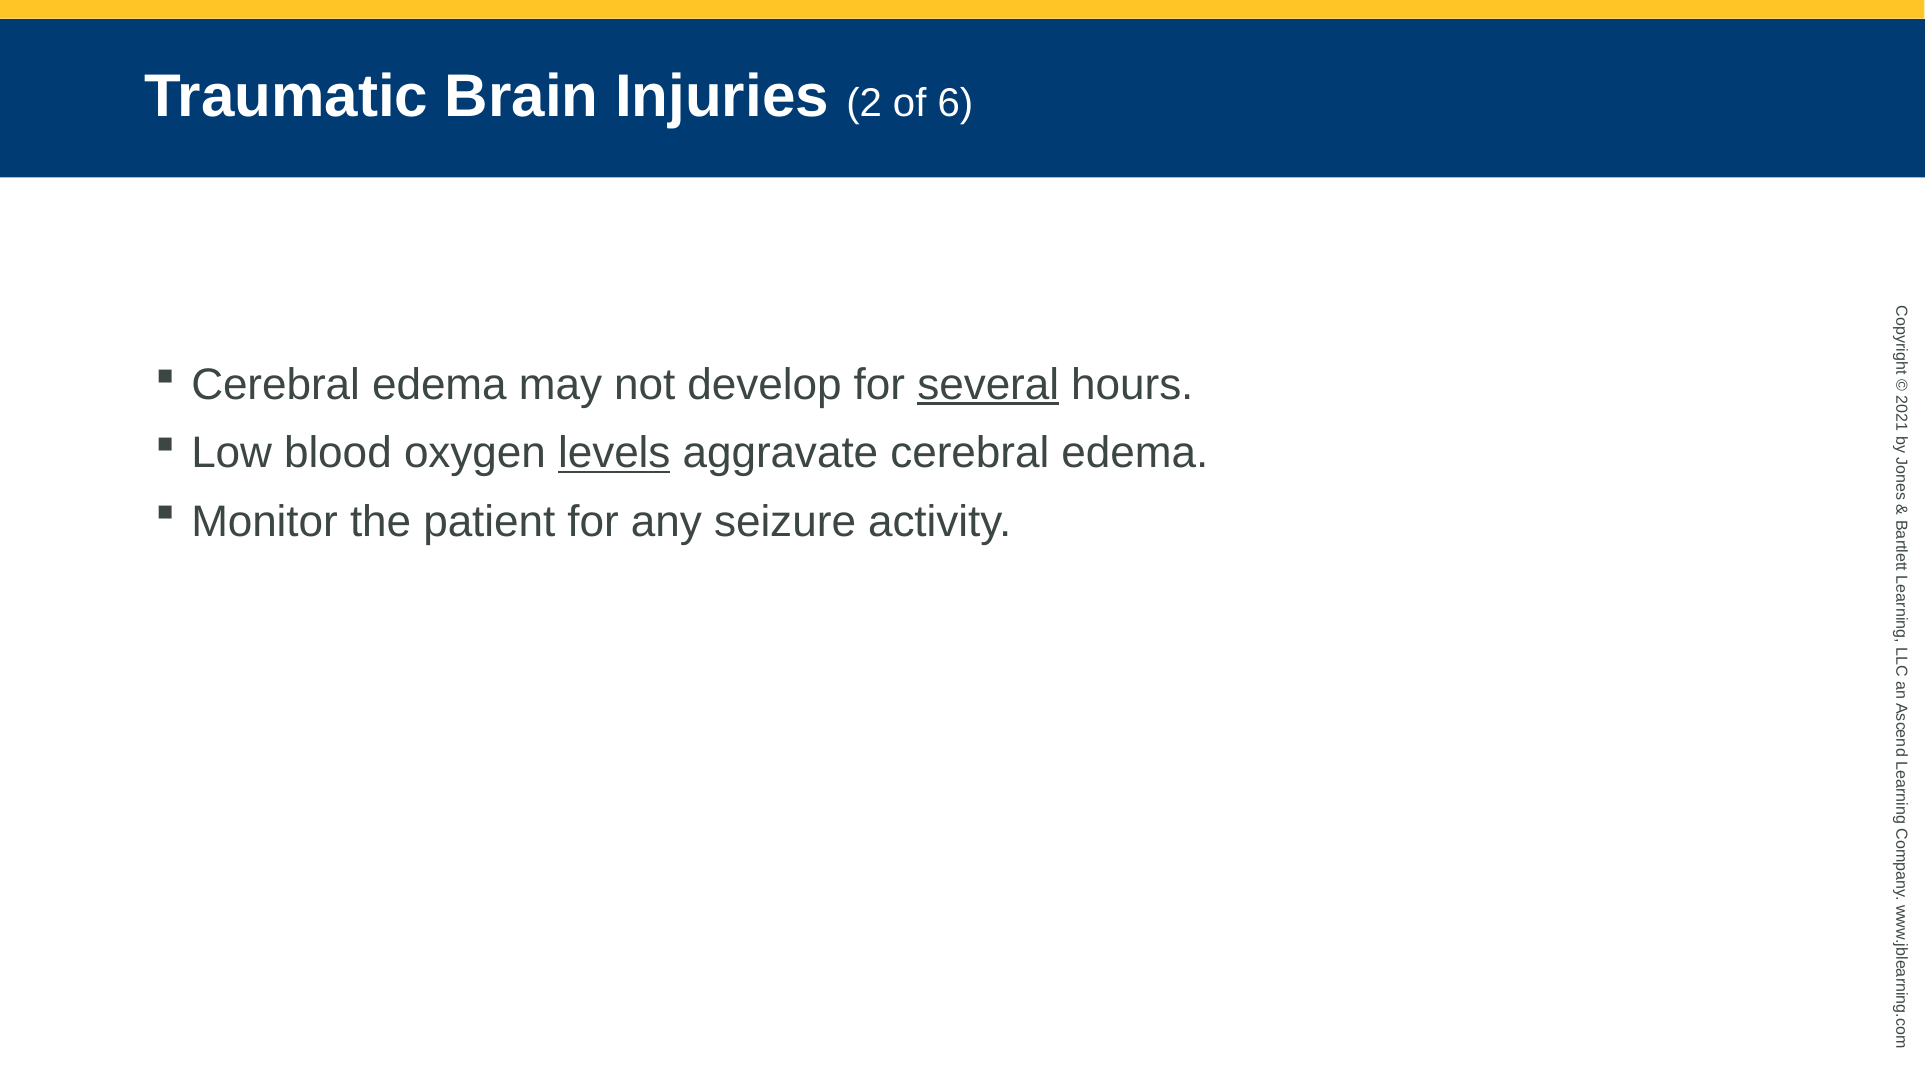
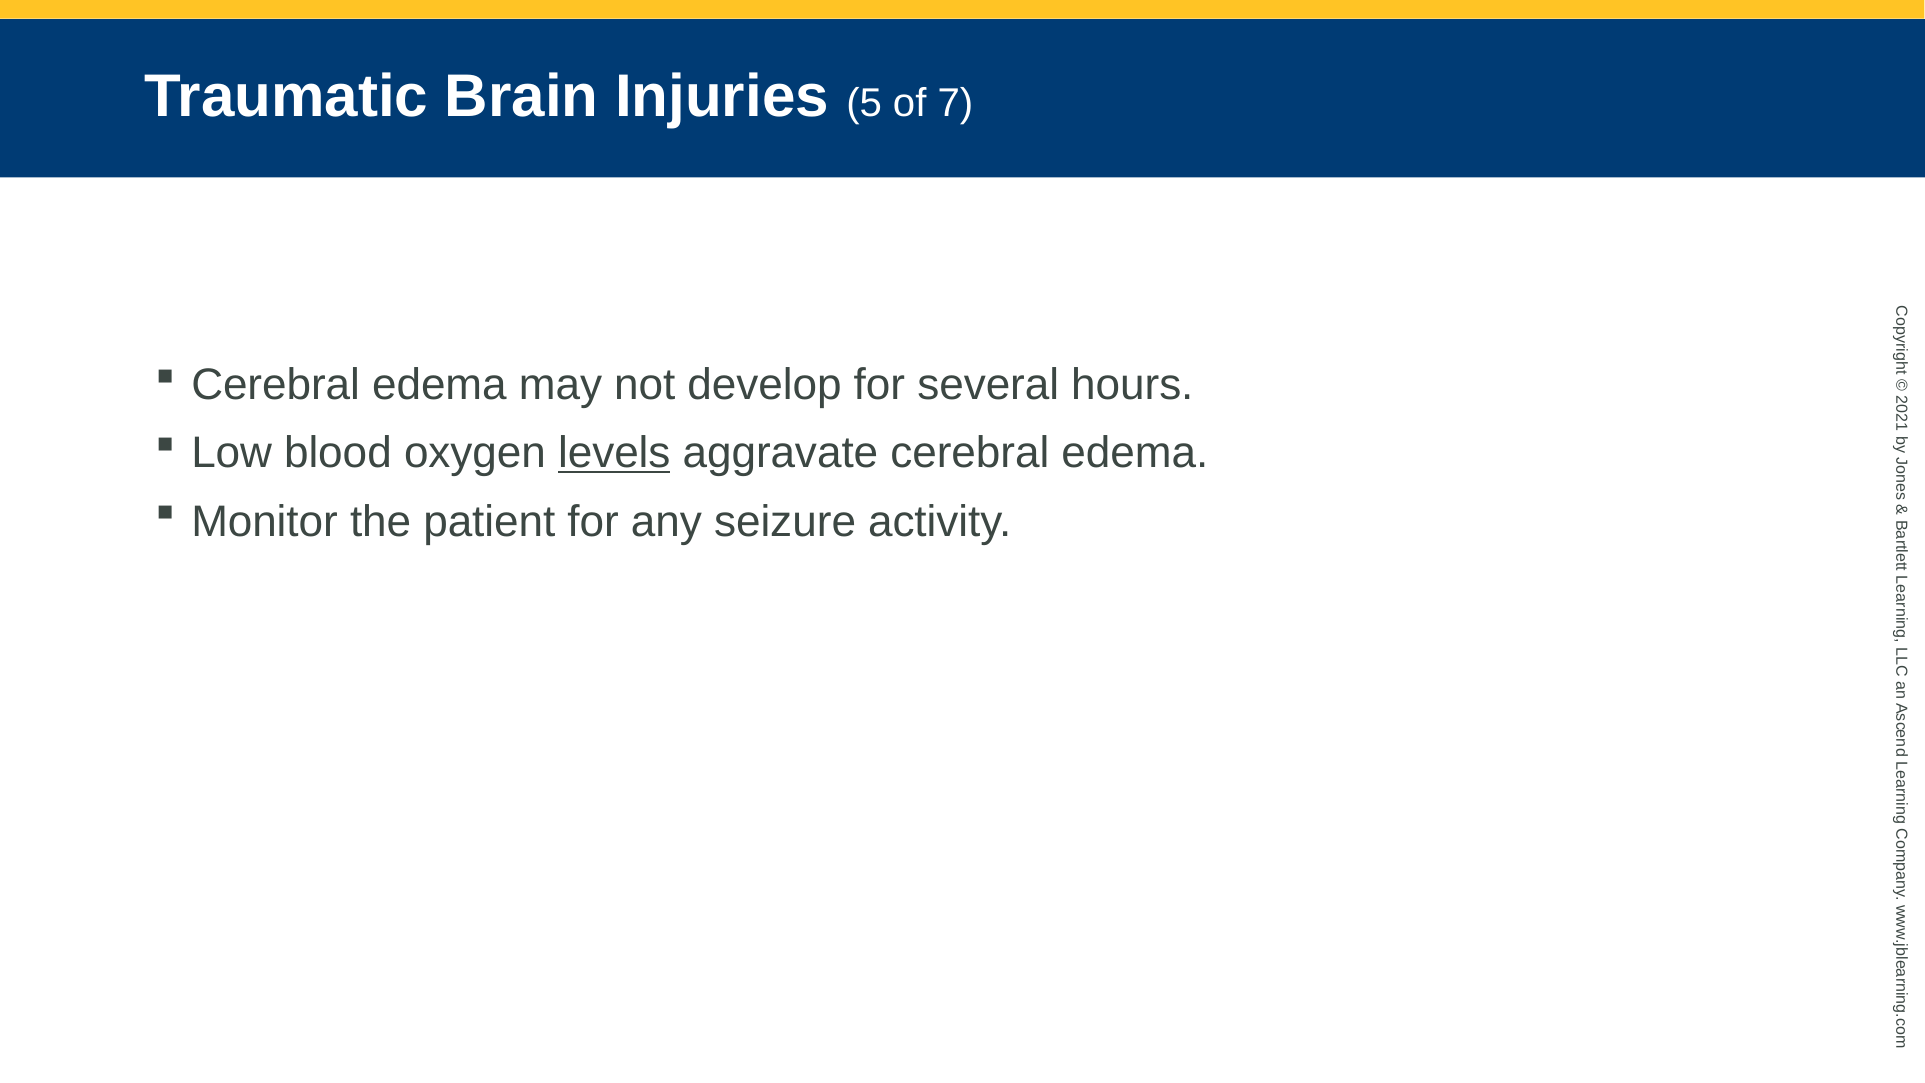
Injuries 2: 2 -> 5
6: 6 -> 7
several underline: present -> none
